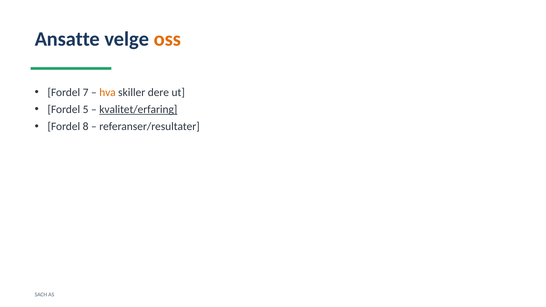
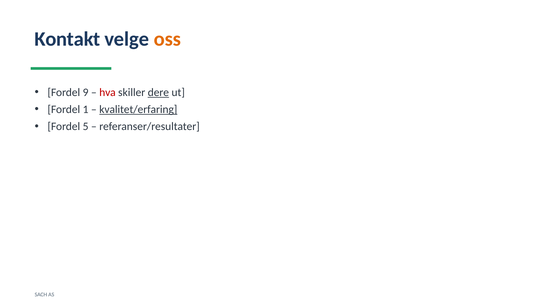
Ansatte: Ansatte -> Kontakt
7: 7 -> 9
hva colour: orange -> red
dere underline: none -> present
5: 5 -> 1
8: 8 -> 5
